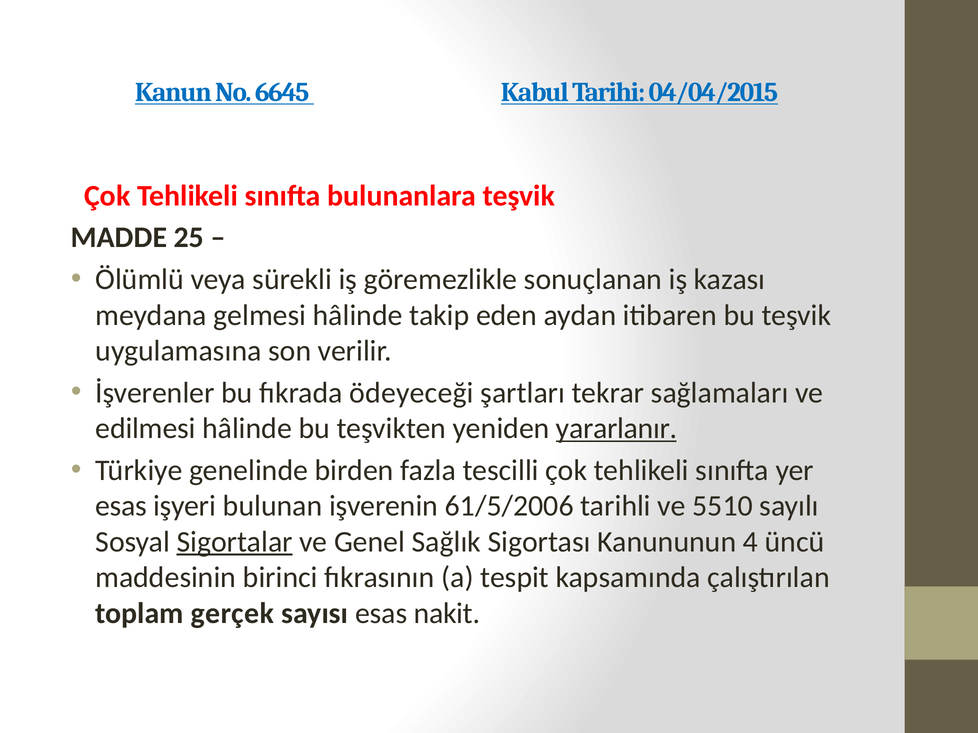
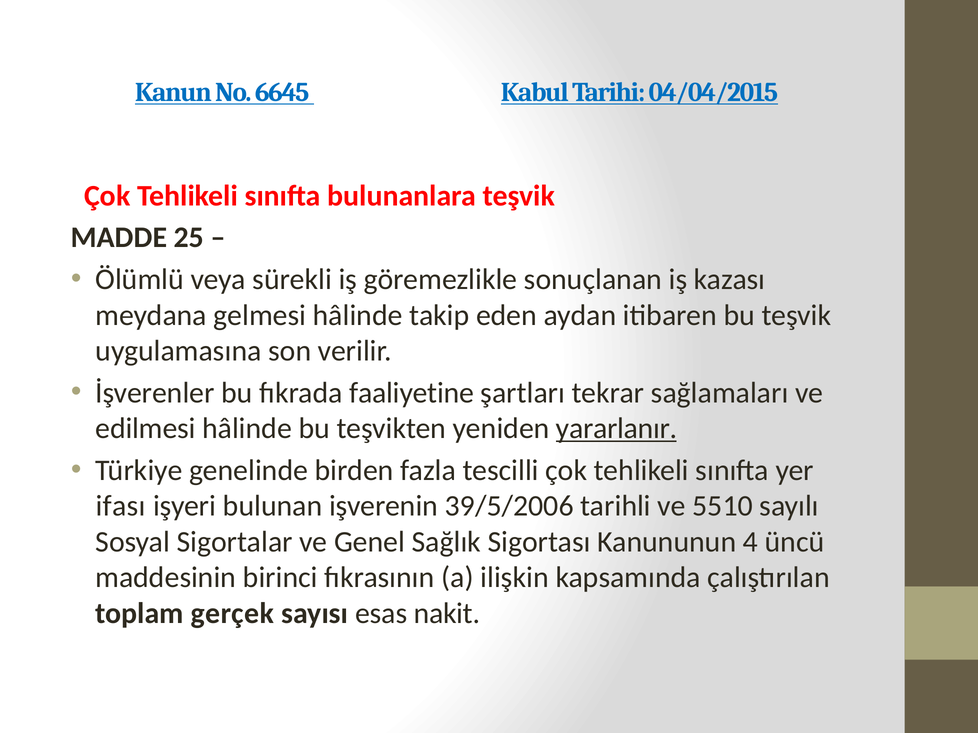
ödeyeceği: ödeyeceği -> faaliyetine
esas at (121, 506): esas -> ifası
61/5/2006: 61/5/2006 -> 39/5/2006
Sigortalar underline: present -> none
tespit: tespit -> ilişkin
